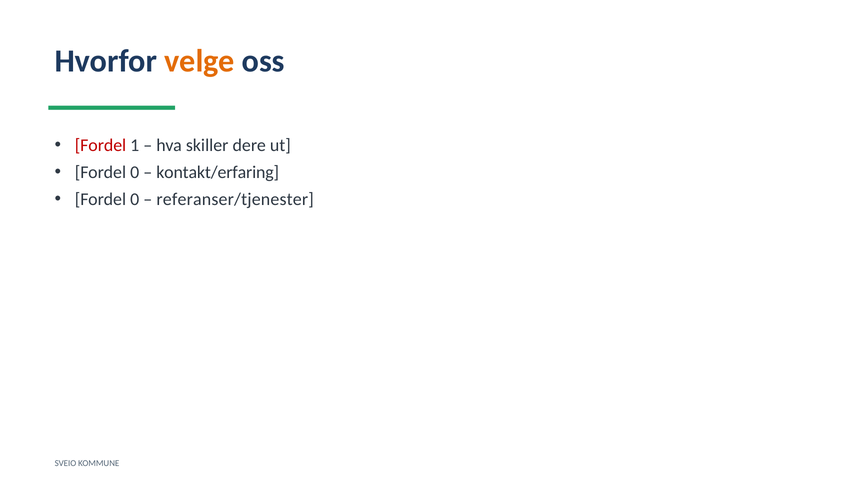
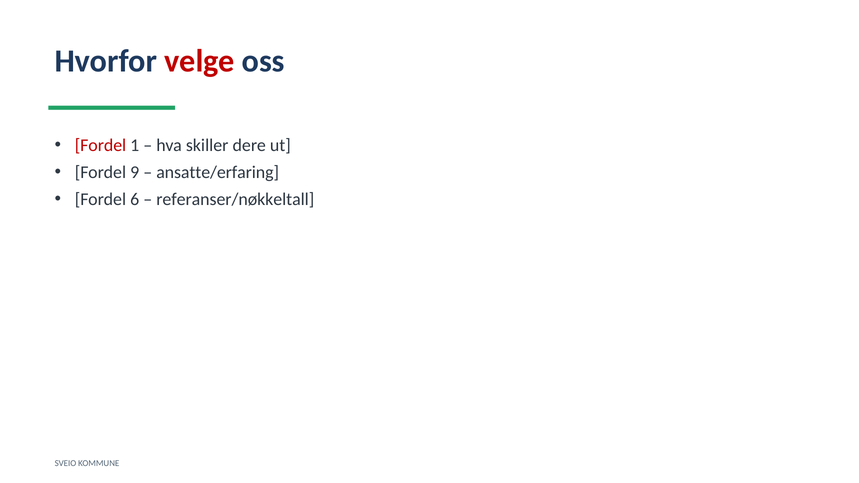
velge colour: orange -> red
0 at (135, 172): 0 -> 9
kontakt/erfaring: kontakt/erfaring -> ansatte/erfaring
0 at (135, 199): 0 -> 6
referanser/tjenester: referanser/tjenester -> referanser/nøkkeltall
